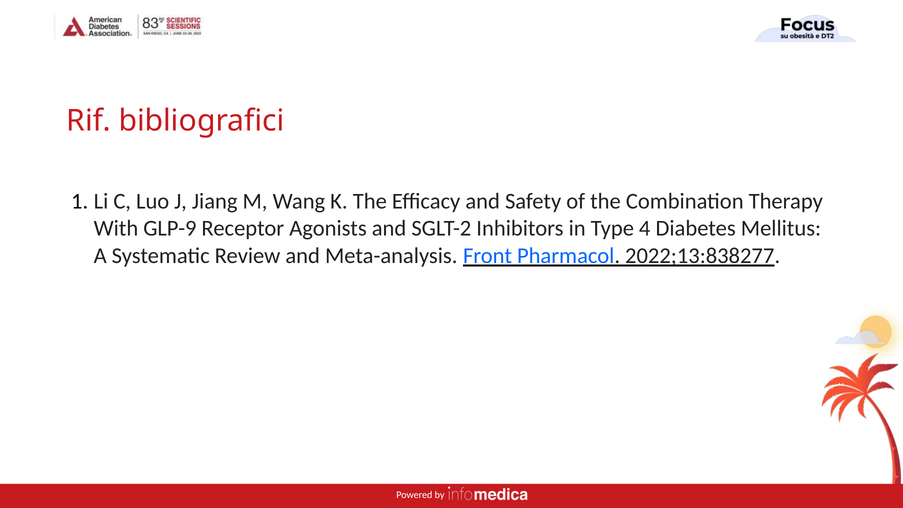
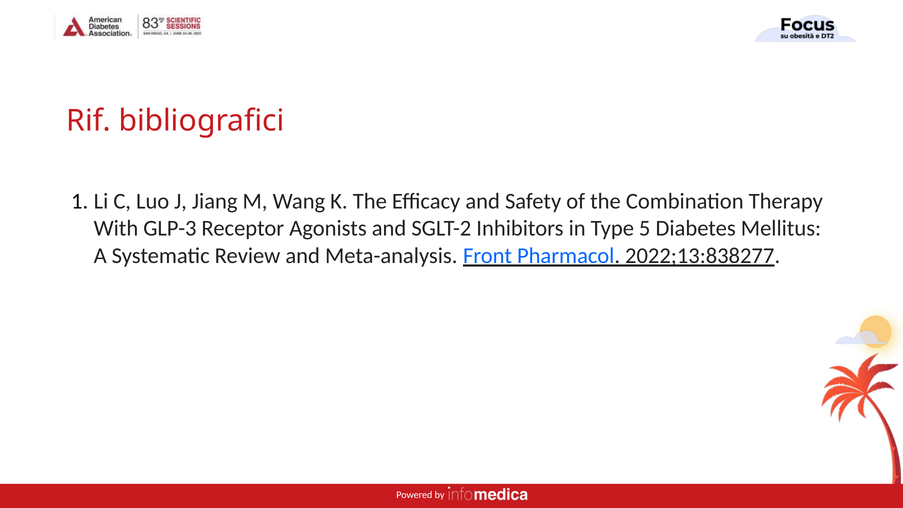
GLP-9: GLP-9 -> GLP-3
4: 4 -> 5
